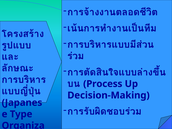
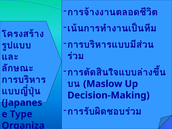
Process: Process -> Maslow
